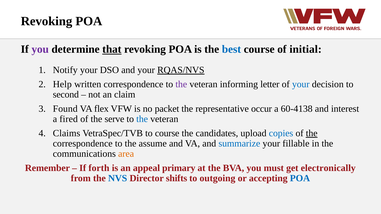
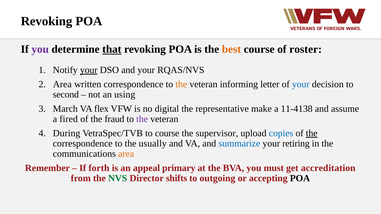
best colour: blue -> orange
initial: initial -> roster
your at (89, 70) underline: none -> present
RQAS/NVS underline: present -> none
Help at (62, 84): Help -> Area
the at (181, 84) colour: purple -> orange
claim: claim -> using
Found: Found -> March
packet: packet -> digital
occur: occur -> make
60-4138: 60-4138 -> 11-4138
interest: interest -> assume
serve: serve -> fraud
the at (142, 119) colour: blue -> purple
Claims: Claims -> During
candidates: candidates -> supervisor
assume: assume -> usually
fillable: fillable -> retiring
electronically: electronically -> accreditation
NVS colour: blue -> green
POA at (300, 179) colour: blue -> black
